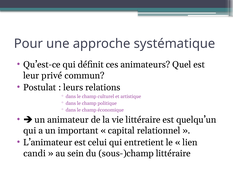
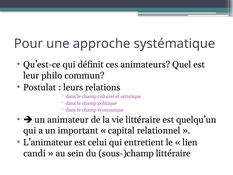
privé: privé -> philo
